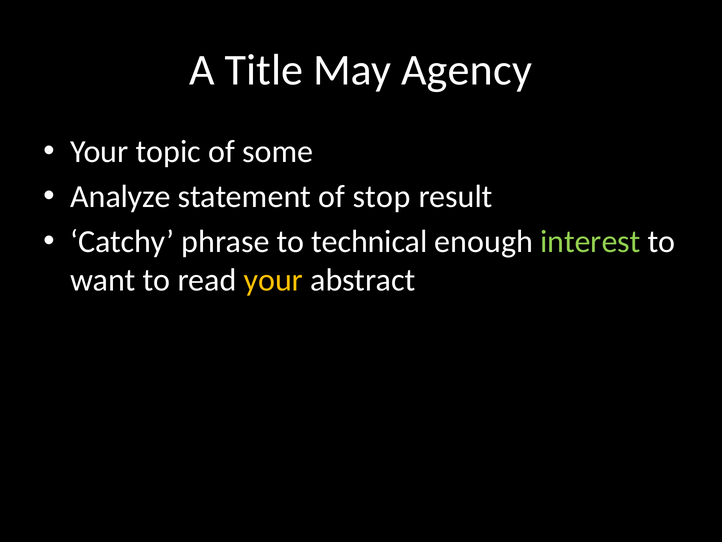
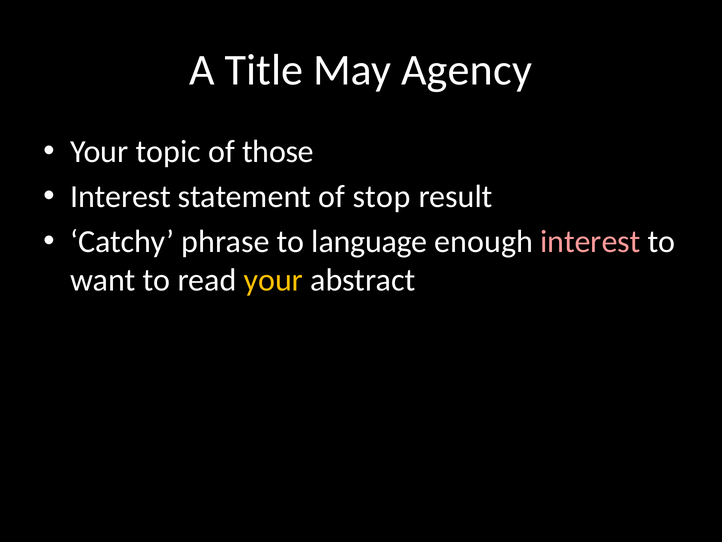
some: some -> those
Analyze at (121, 196): Analyze -> Interest
technical: technical -> language
interest at (590, 241) colour: light green -> pink
